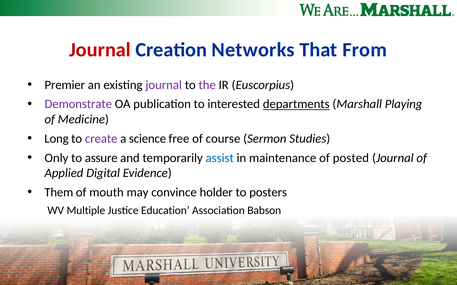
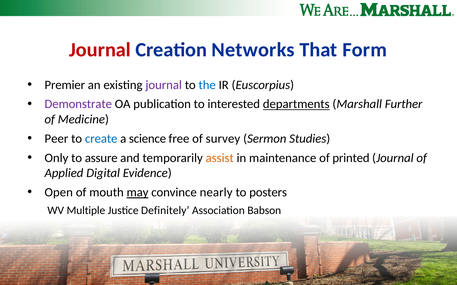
From: From -> Form
the colour: purple -> blue
Playing: Playing -> Further
Long: Long -> Peer
create colour: purple -> blue
course: course -> survey
assist colour: blue -> orange
posted: posted -> printed
Them: Them -> Open
may underline: none -> present
holder: holder -> nearly
Education: Education -> Definitely
